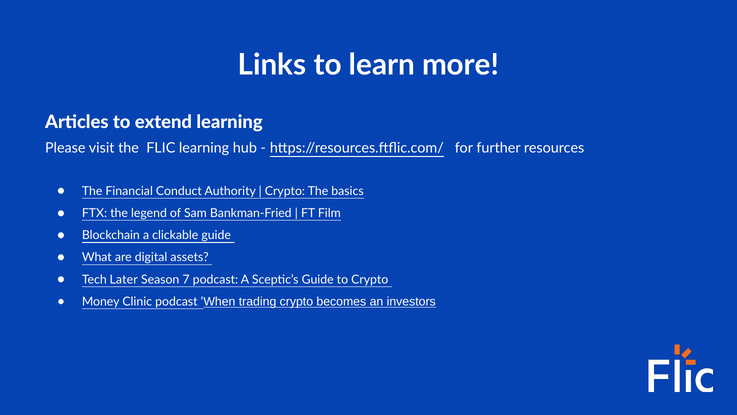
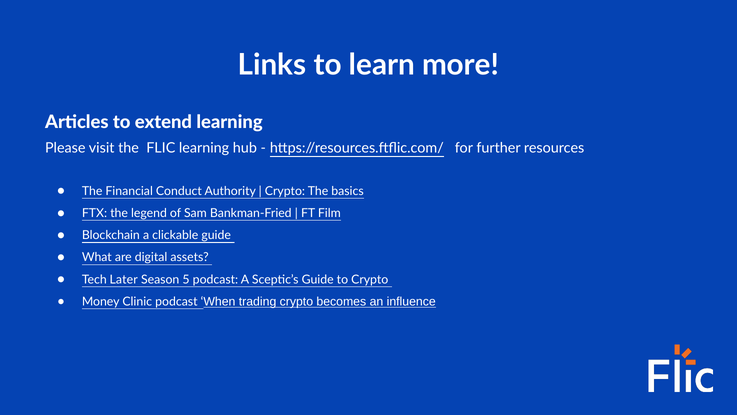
7: 7 -> 5
investors: investors -> influence
